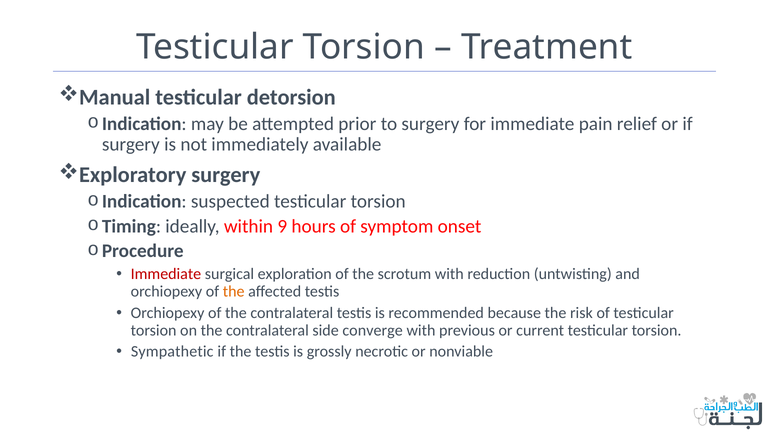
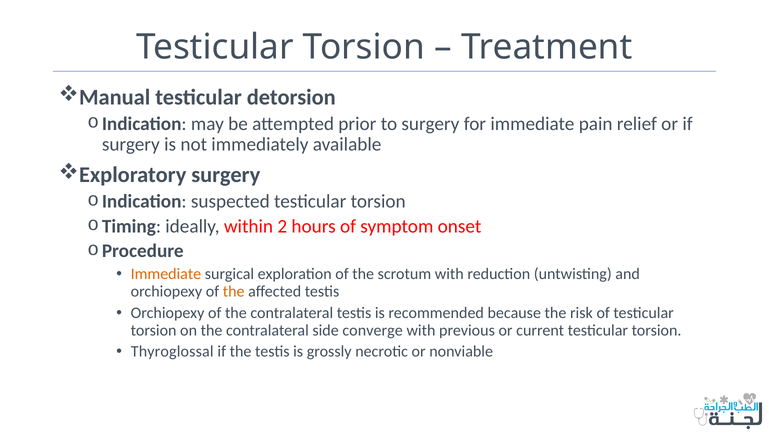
9: 9 -> 2
Immediate at (166, 274) colour: red -> orange
Sympathetic: Sympathetic -> Thyroglossal
